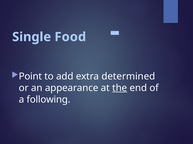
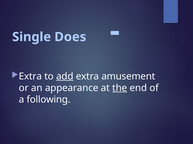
Food: Food -> Does
Point at (30, 77): Point -> Extra
add underline: none -> present
determined: determined -> amusement
